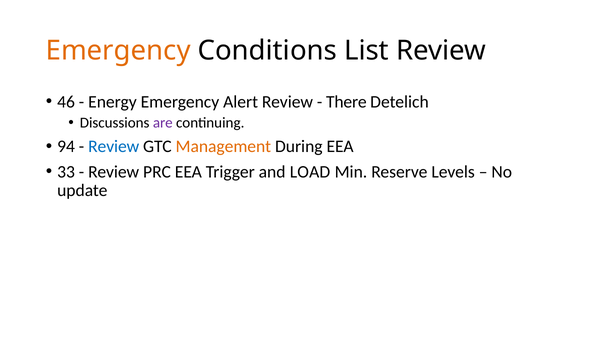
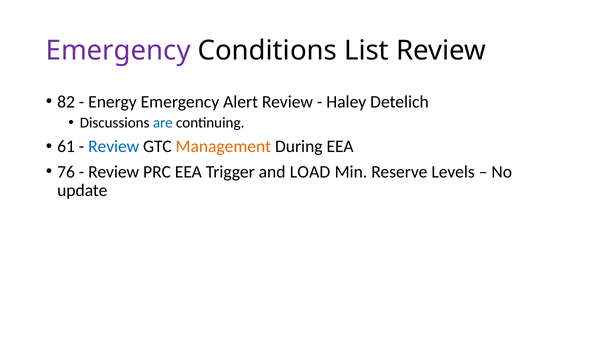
Emergency at (118, 51) colour: orange -> purple
46: 46 -> 82
There: There -> Haley
are colour: purple -> blue
94: 94 -> 61
33: 33 -> 76
